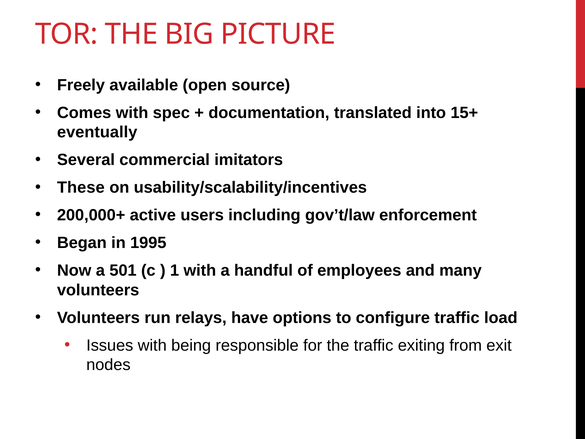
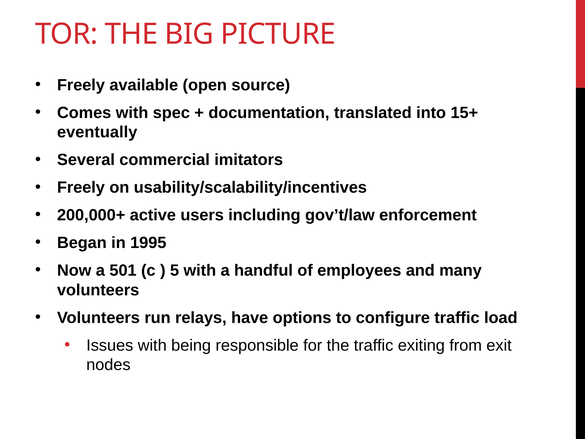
These at (81, 187): These -> Freely
1: 1 -> 5
